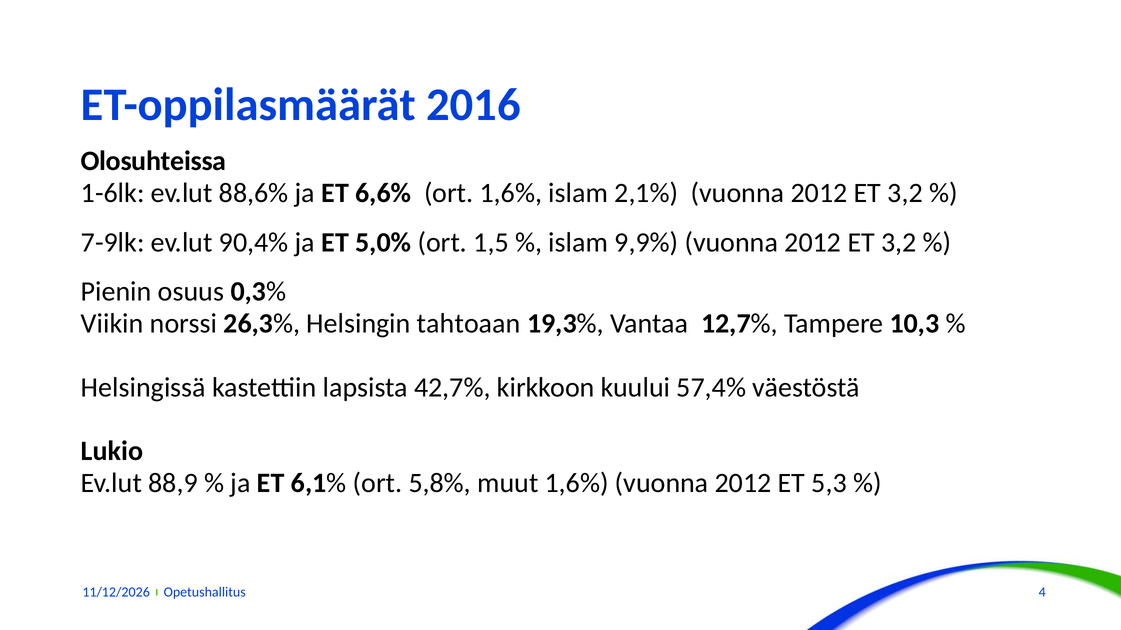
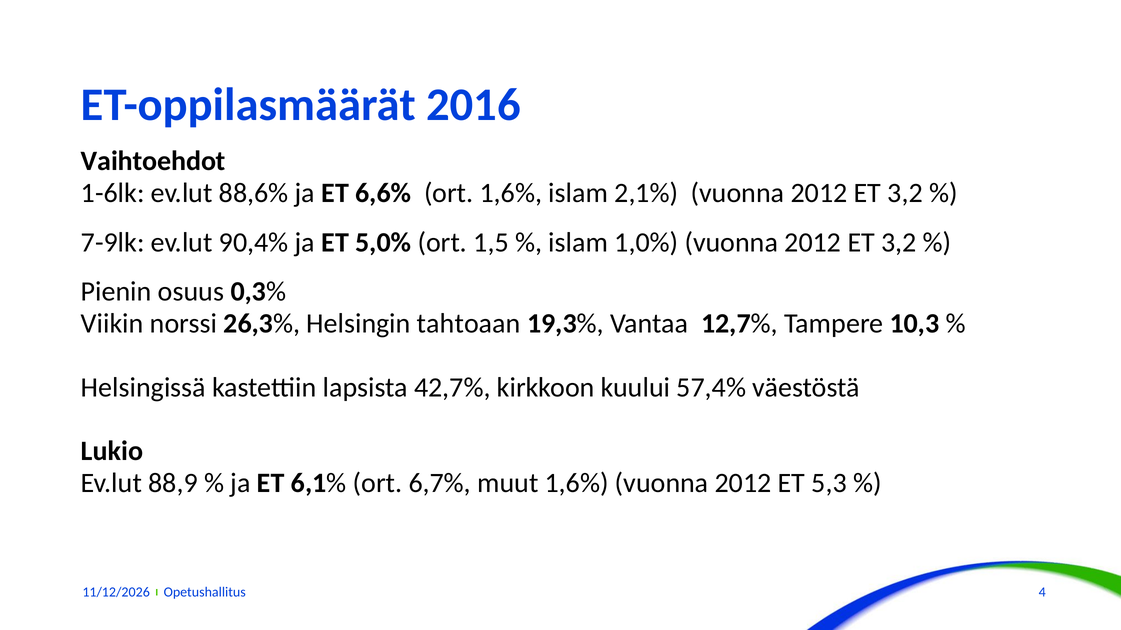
Olosuhteissa: Olosuhteissa -> Vaihtoehdot
9,9%: 9,9% -> 1,0%
5,8%: 5,8% -> 6,7%
